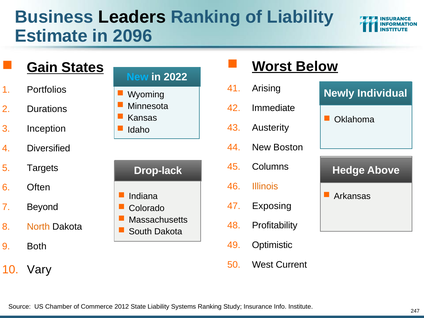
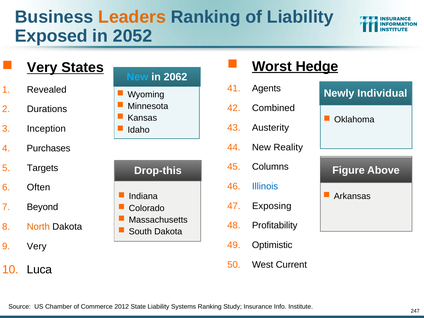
Leaders colour: black -> orange
Estimate: Estimate -> Exposed
2096: 2096 -> 2052
Below: Below -> Hedge
Gain at (42, 67): Gain -> Very
2022: 2022 -> 2062
Arising: Arising -> Agents
Portfolios: Portfolios -> Revealed
Immediate: Immediate -> Combined
Boston: Boston -> Reality
Diversified: Diversified -> Purchases
Hedge: Hedge -> Figure
Drop-lack: Drop-lack -> Drop-this
Illinois colour: orange -> blue
Both at (37, 246): Both -> Very
Vary: Vary -> Luca
